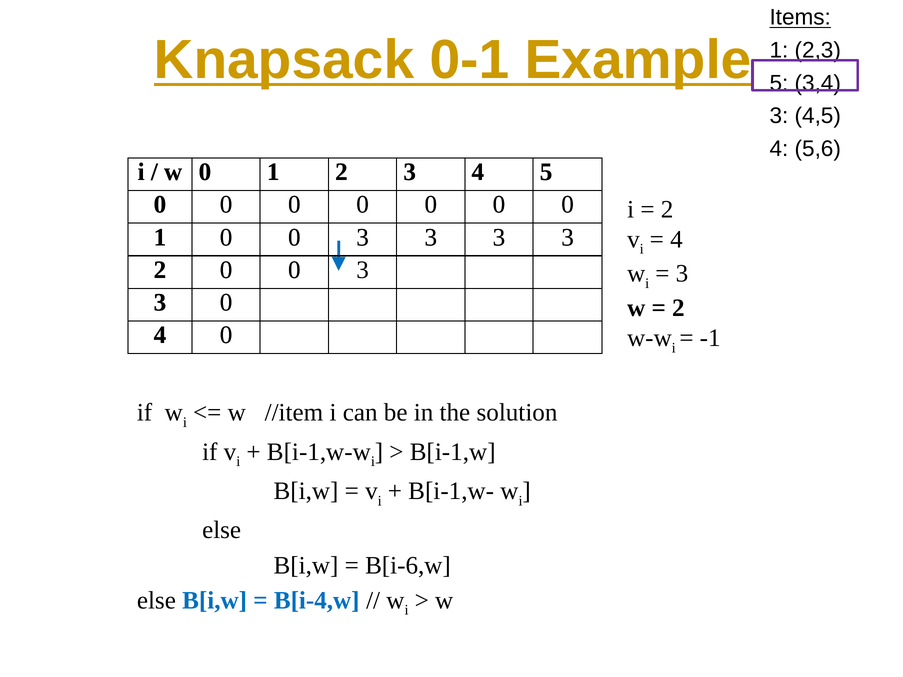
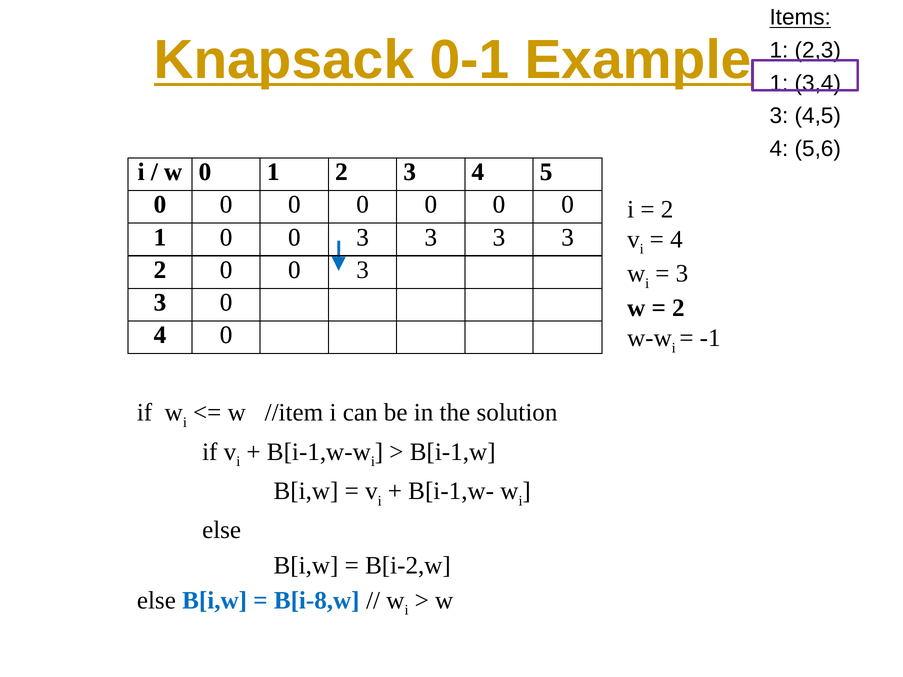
5 at (779, 83): 5 -> 1
B[i-6,w: B[i-6,w -> B[i-2,w
B[i-4,w: B[i-4,w -> B[i-8,w
